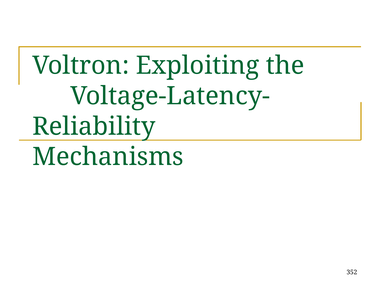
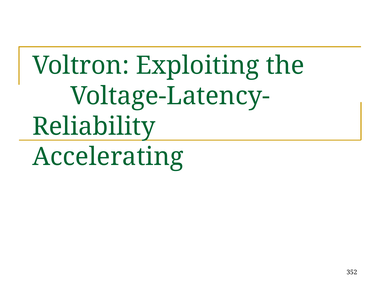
Mechanisms: Mechanisms -> Accelerating
